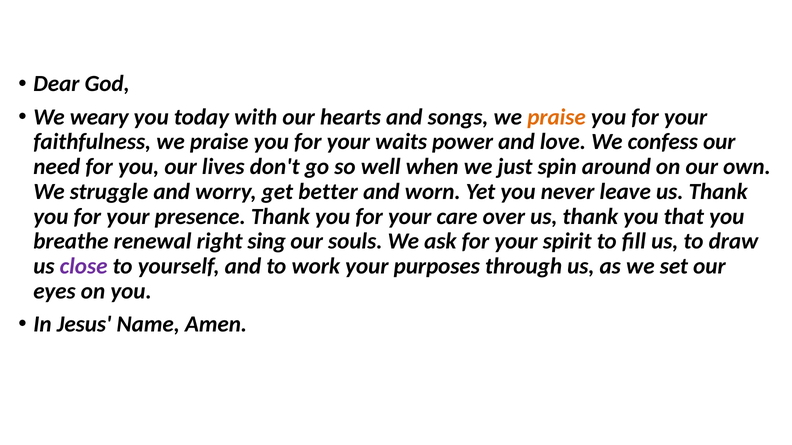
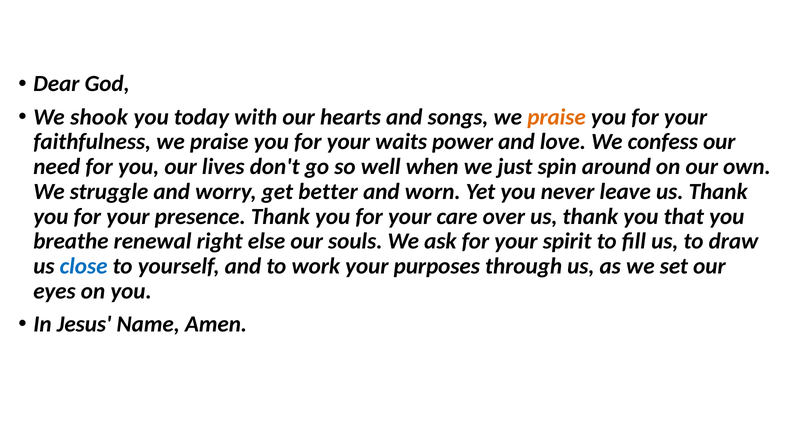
weary: weary -> shook
sing: sing -> else
close colour: purple -> blue
